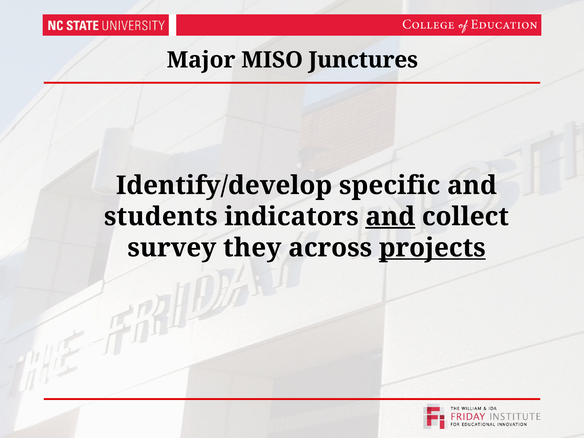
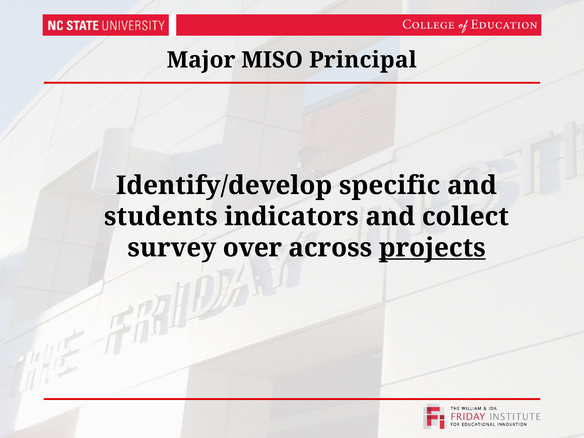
Junctures: Junctures -> Principal
and at (390, 217) underline: present -> none
they: they -> over
